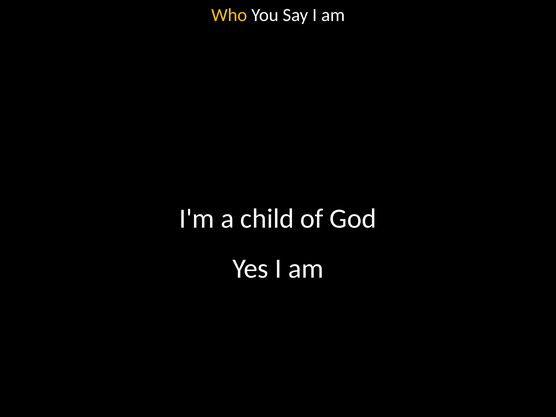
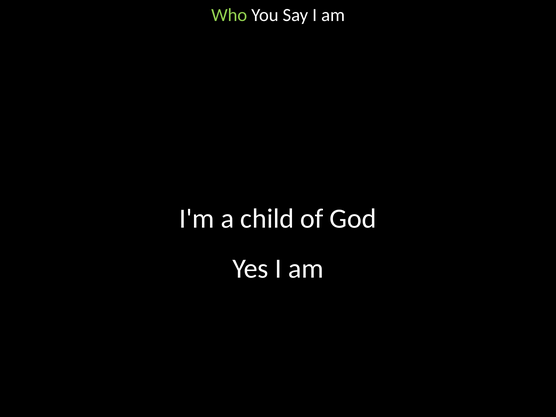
Who colour: yellow -> light green
